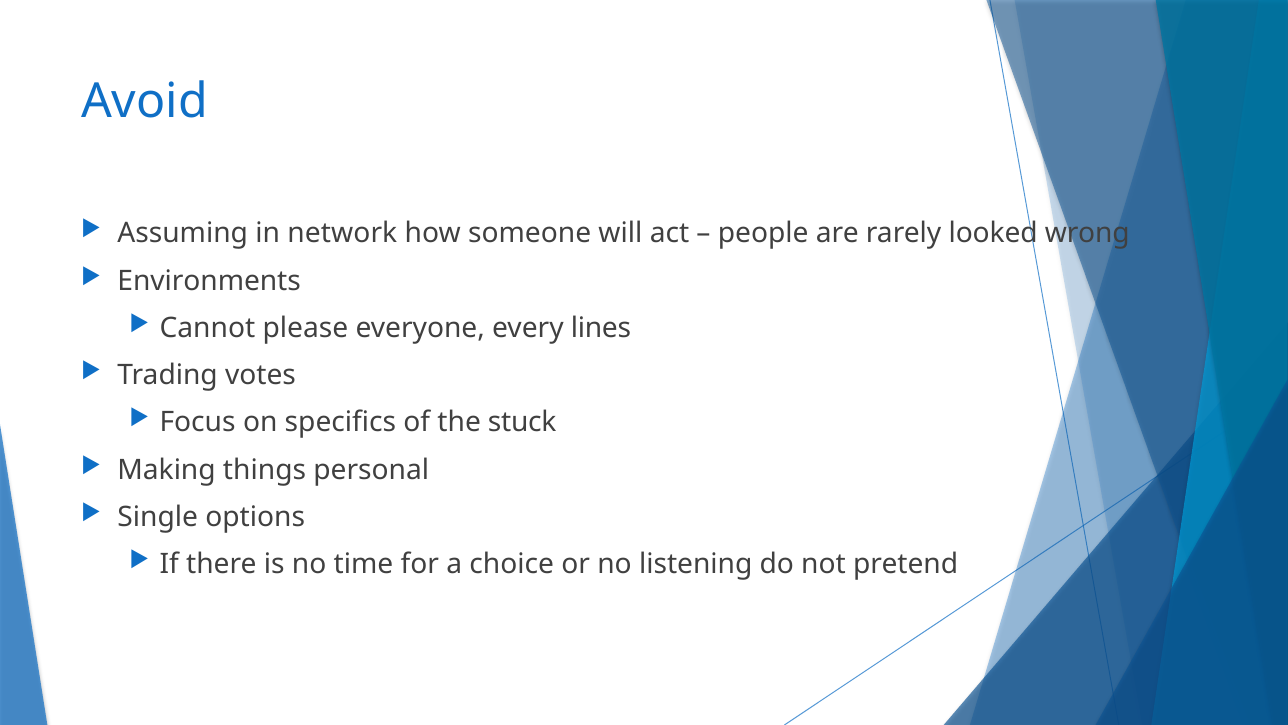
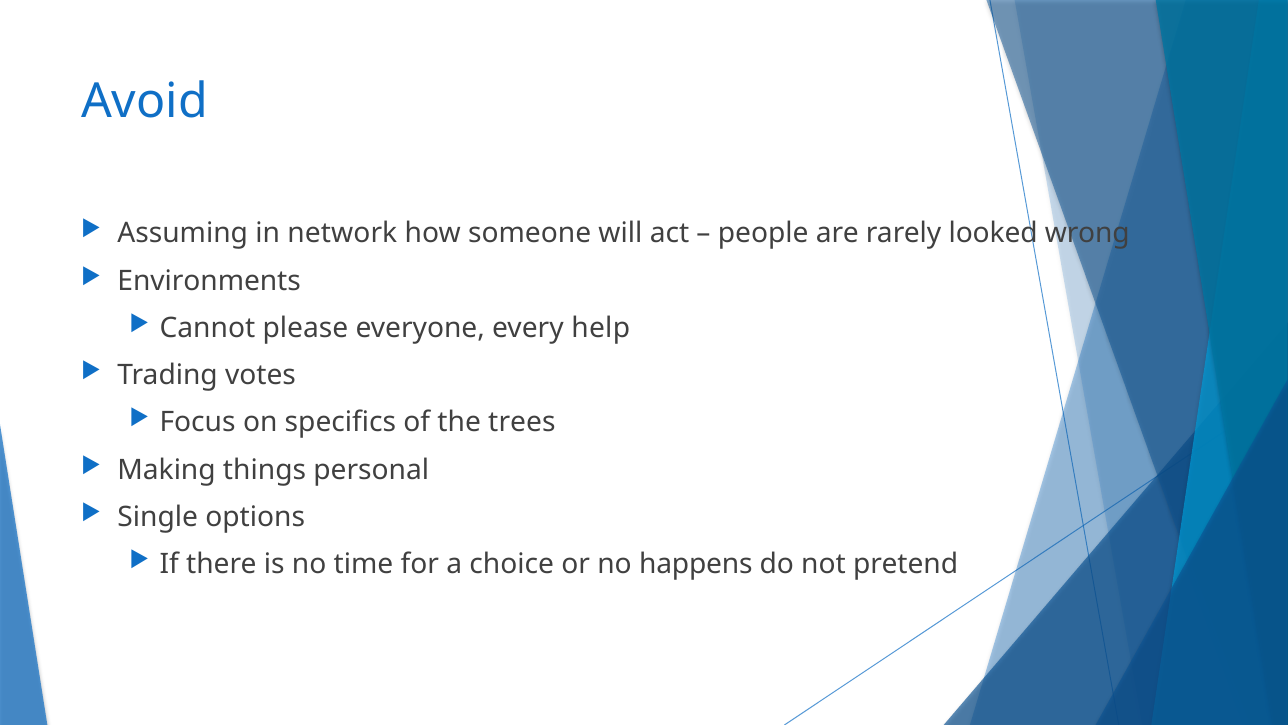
lines: lines -> help
stuck: stuck -> trees
listening: listening -> happens
